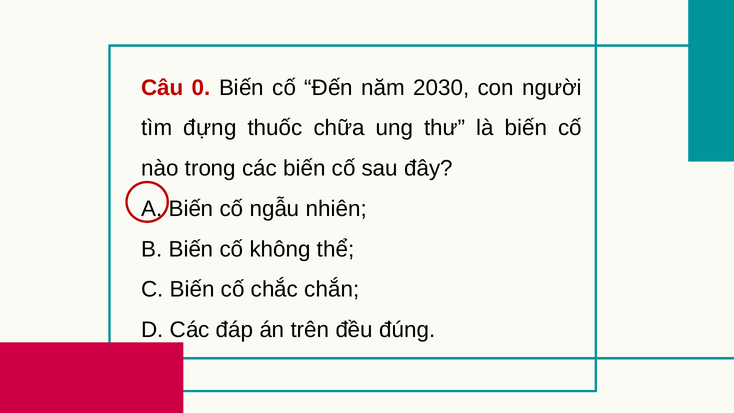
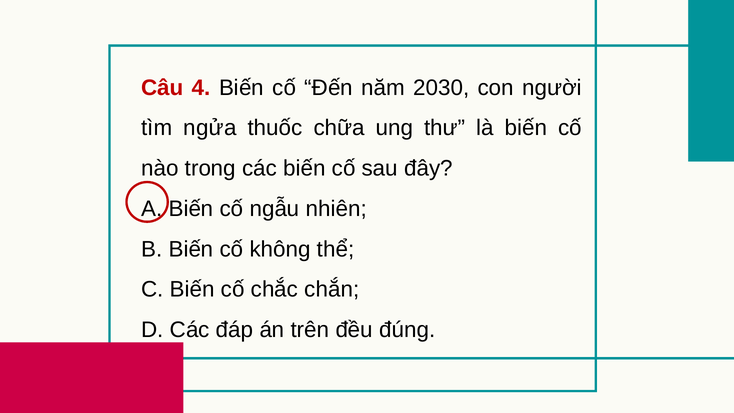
0: 0 -> 4
đựng: đựng -> ngửa
